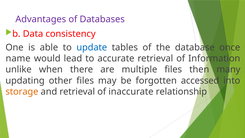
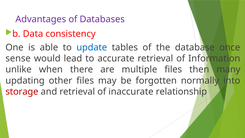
name: name -> sense
accessed: accessed -> normally
storage colour: orange -> red
